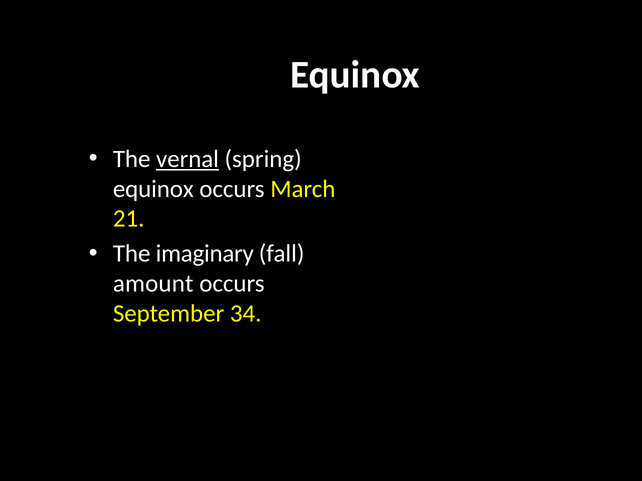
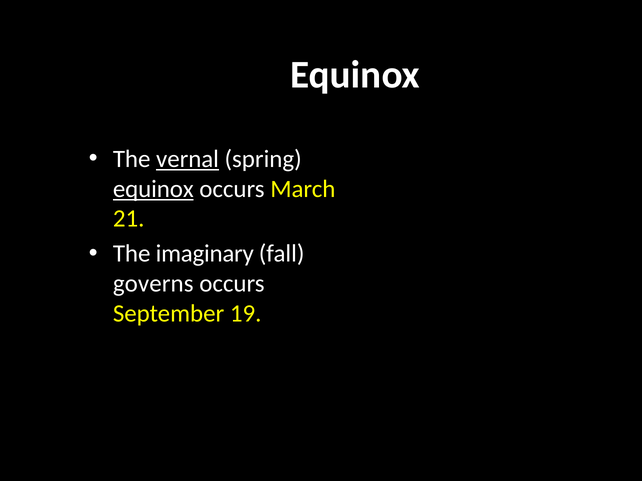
equinox at (153, 189) underline: none -> present
amount: amount -> governs
34: 34 -> 19
